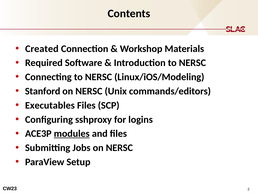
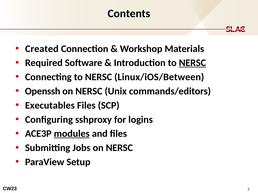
NERSC at (192, 63) underline: none -> present
Linux/iOS/Modeling: Linux/iOS/Modeling -> Linux/iOS/Between
Stanford: Stanford -> Openssh
